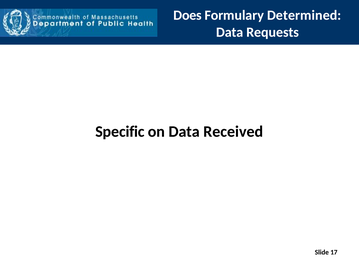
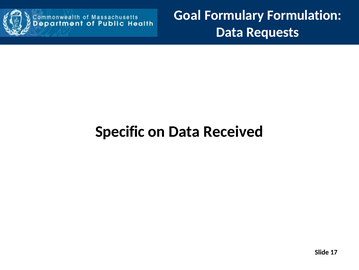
Does: Does -> Goal
Determined: Determined -> Formulation
